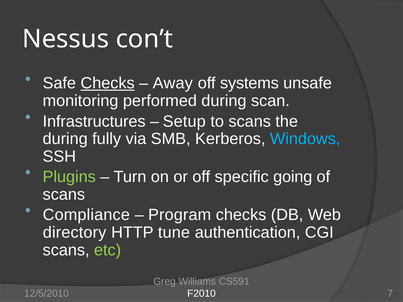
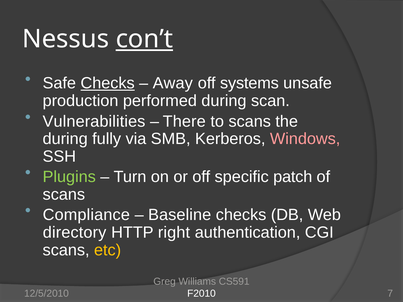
con’t underline: none -> present
monitoring: monitoring -> production
Infrastructures: Infrastructures -> Vulnerabilities
Setup: Setup -> There
Windows colour: light blue -> pink
going: going -> patch
Program: Program -> Baseline
tune: tune -> right
etc colour: light green -> yellow
